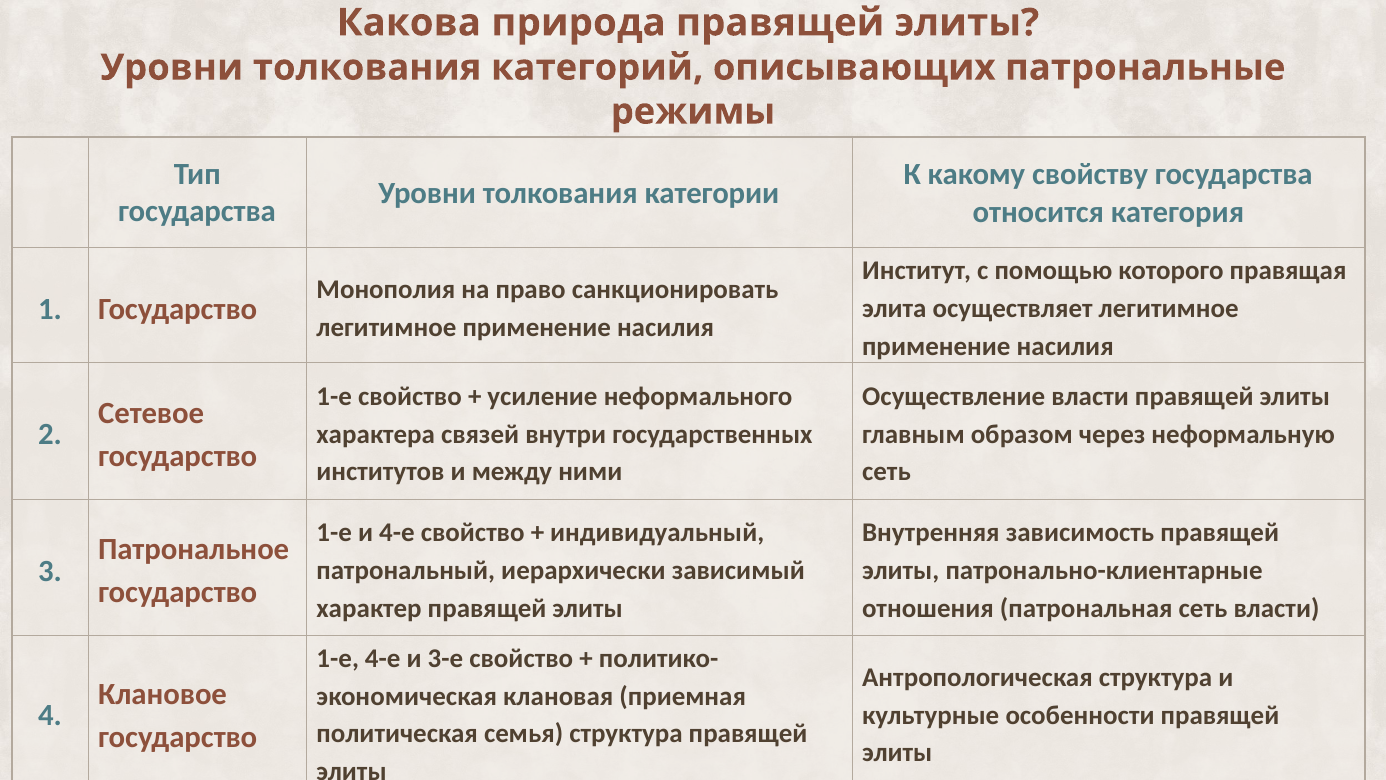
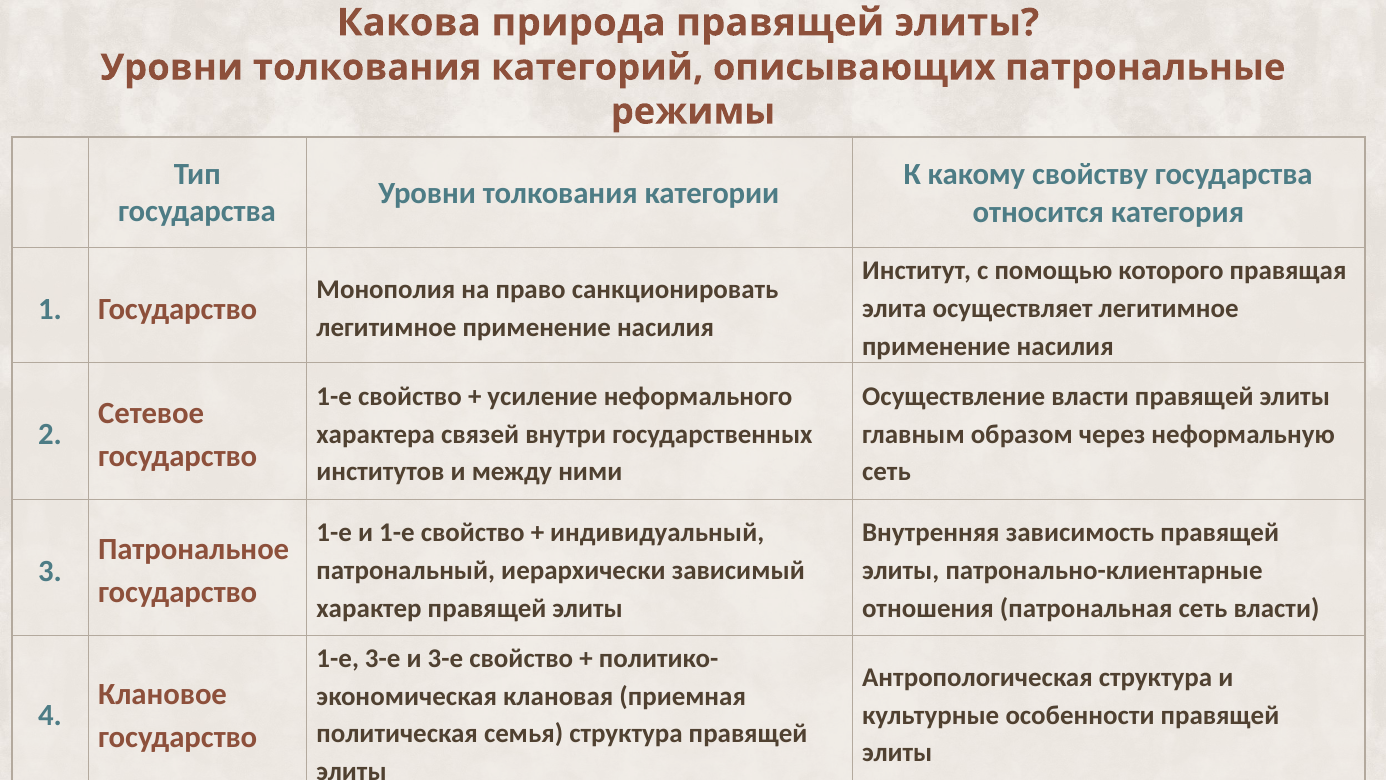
и 4-е: 4-е -> 1-е
1-е 4-е: 4-е -> 3-е
